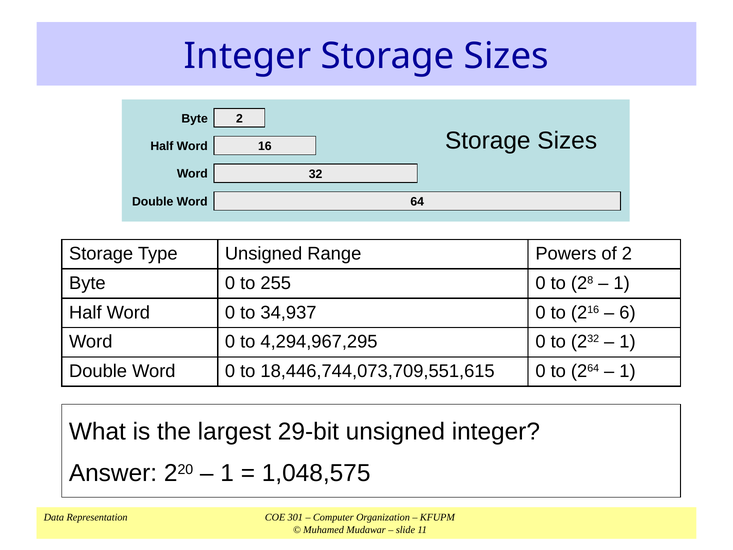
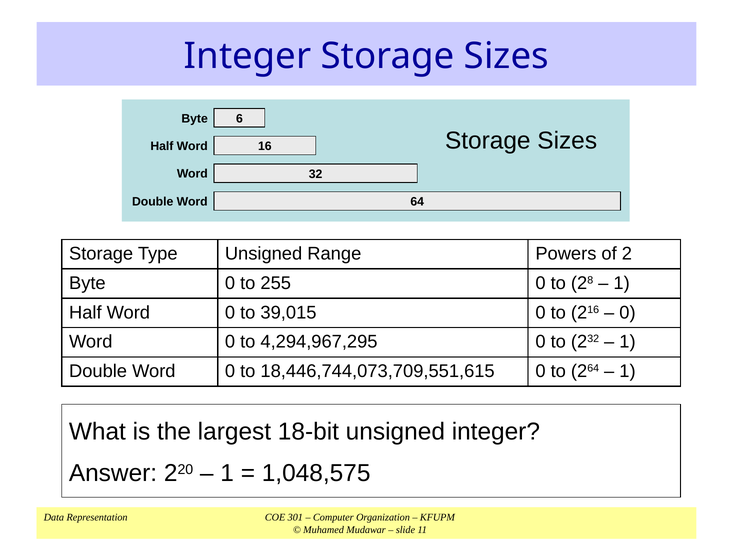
Byte 2: 2 -> 6
34,937: 34,937 -> 39,015
6 at (627, 312): 6 -> 0
29-bit: 29-bit -> 18-bit
